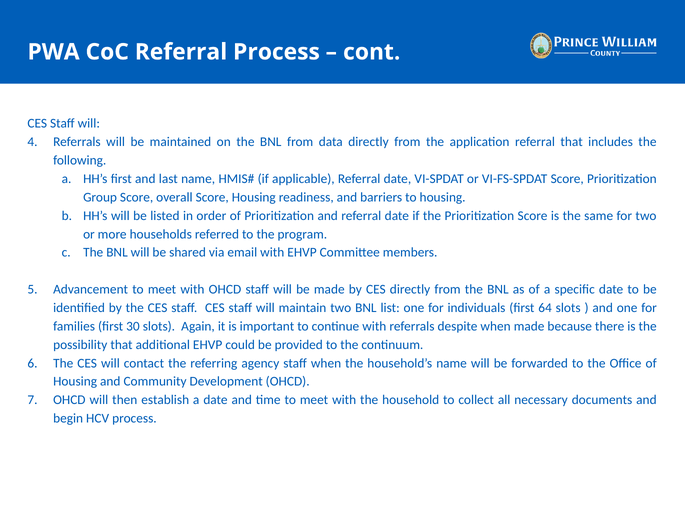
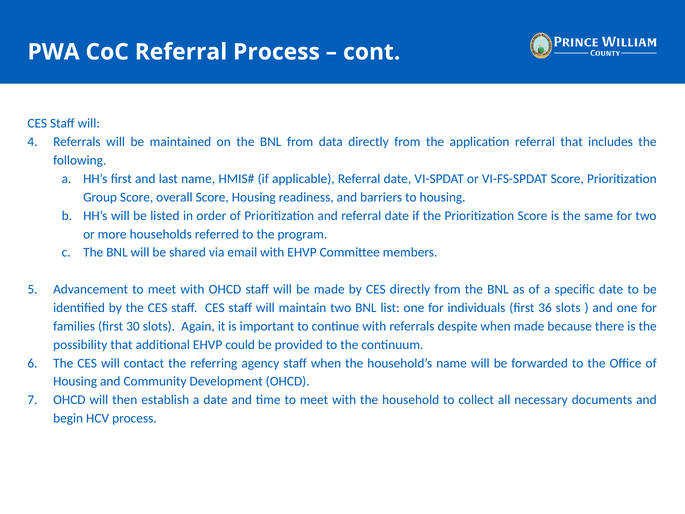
64: 64 -> 36
